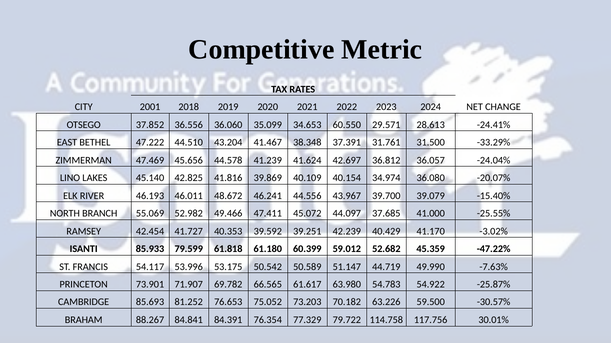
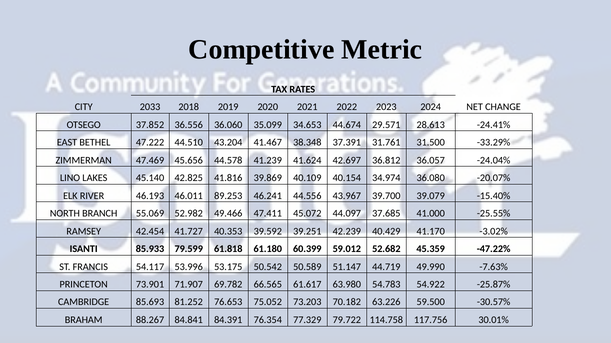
2001: 2001 -> 2033
60.550: 60.550 -> 44.674
48.672: 48.672 -> 89.253
